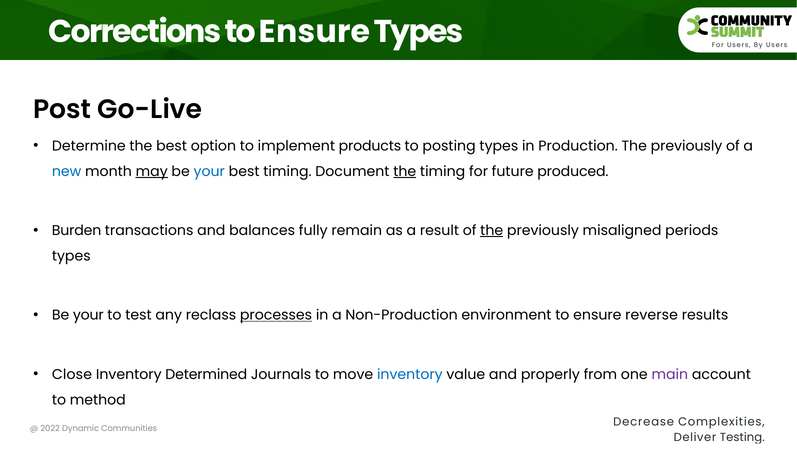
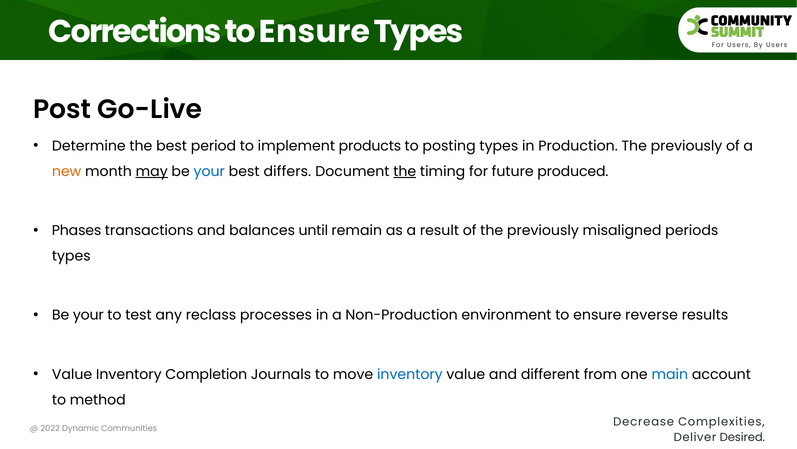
option: option -> period
new colour: blue -> orange
best timing: timing -> differs
Burden: Burden -> Phases
fully: fully -> until
the at (492, 230) underline: present -> none
processes underline: present -> none
Close at (72, 374): Close -> Value
Determined: Determined -> Completion
properly: properly -> different
main colour: purple -> blue
Testing: Testing -> Desired
